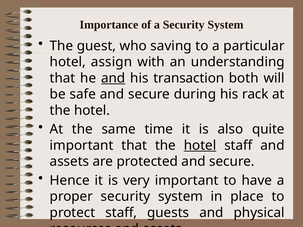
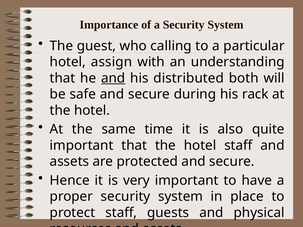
saving: saving -> calling
transaction: transaction -> distributed
hotel at (200, 146) underline: present -> none
